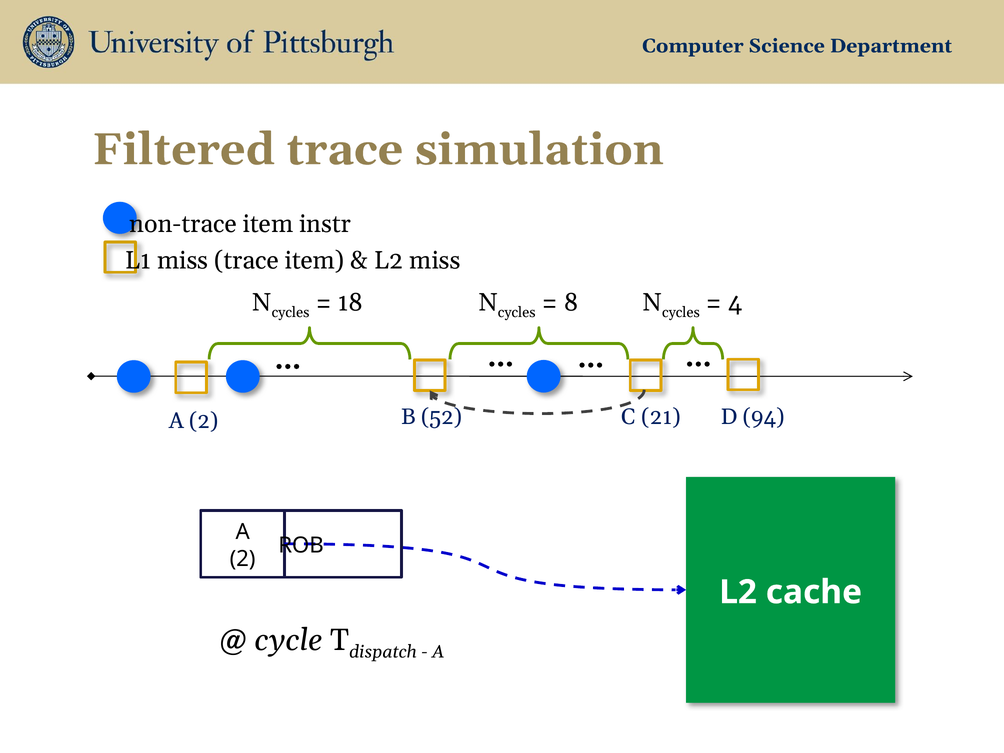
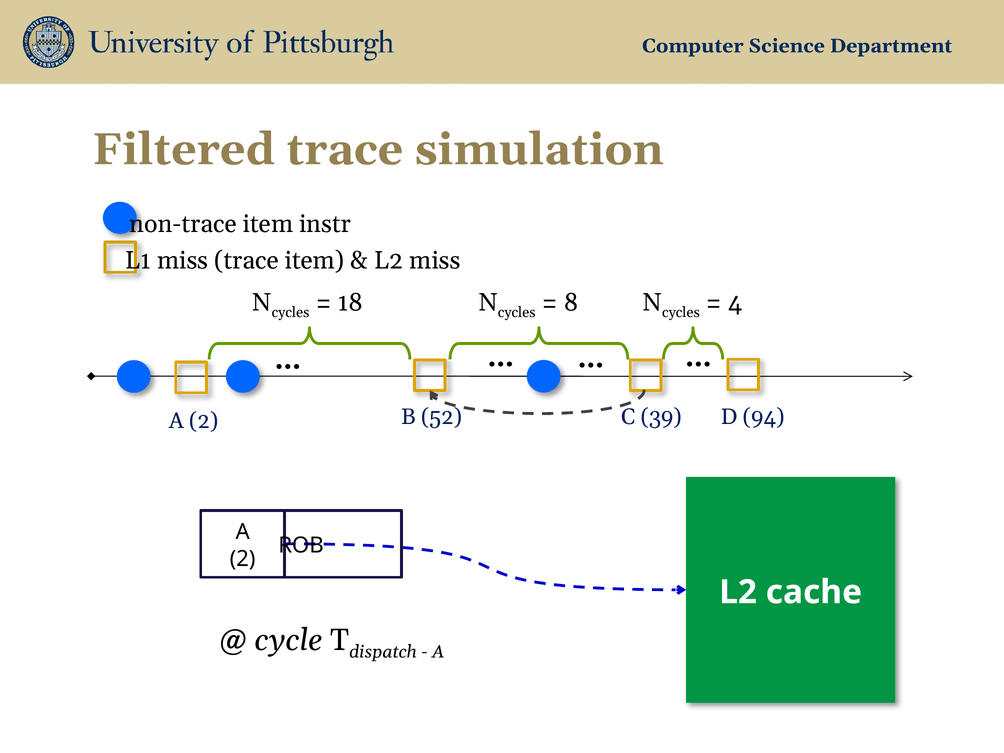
21: 21 -> 39
